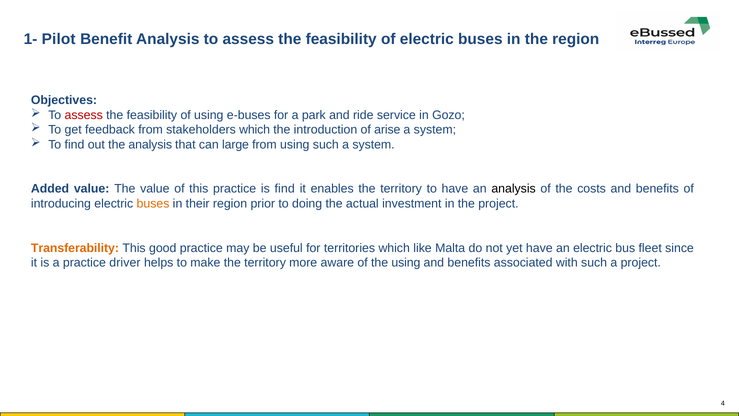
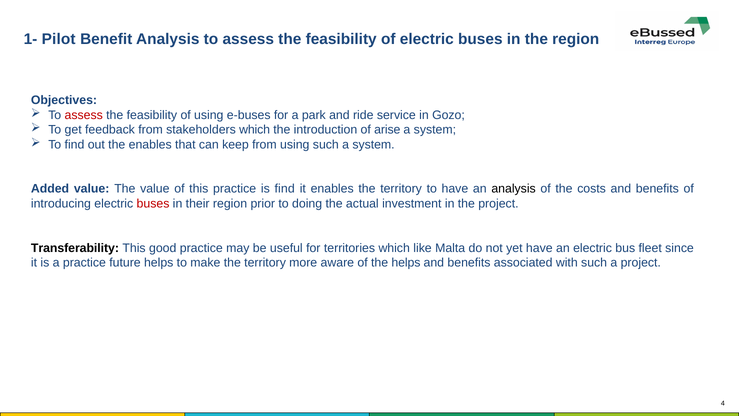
the analysis: analysis -> enables
large: large -> keep
buses at (153, 204) colour: orange -> red
Transferability colour: orange -> black
driver: driver -> future
the using: using -> helps
